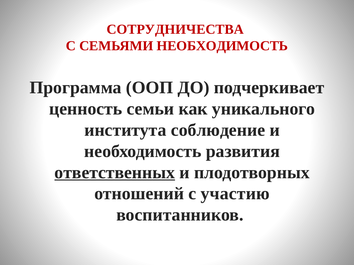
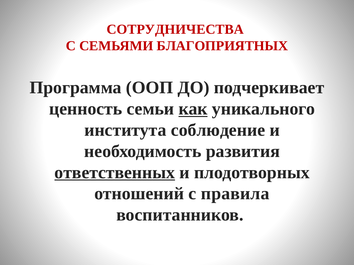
СЕМЬЯМИ НЕОБХОДИМОСТЬ: НЕОБХОДИМОСТЬ -> БЛАГОПРИЯТНЫХ
как underline: none -> present
участию: участию -> правила
